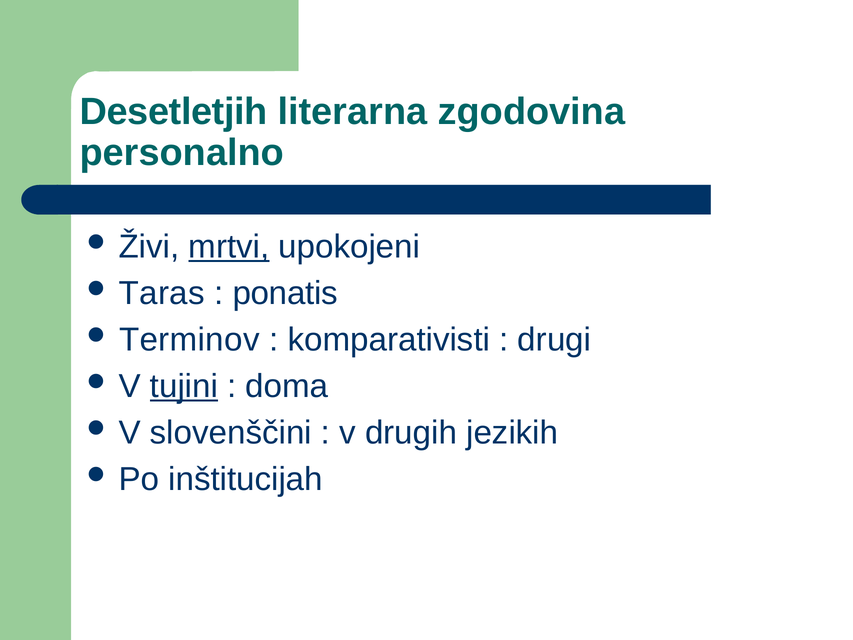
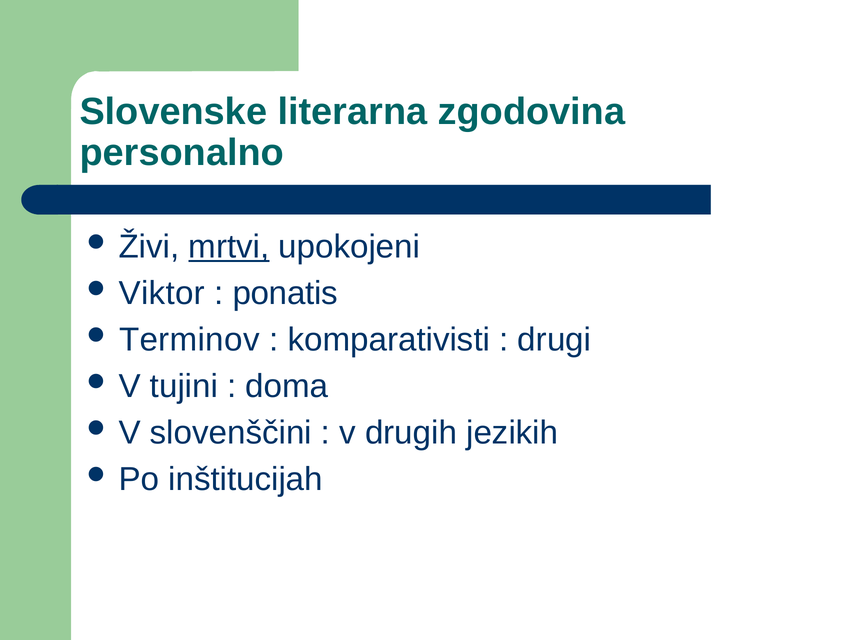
Desetletjih: Desetletjih -> Slovenske
Taras: Taras -> Viktor
tujini underline: present -> none
